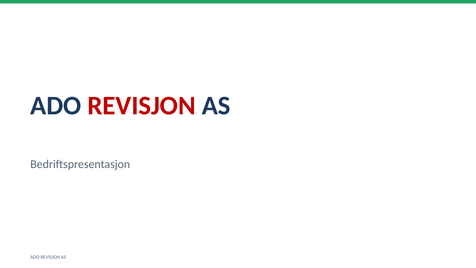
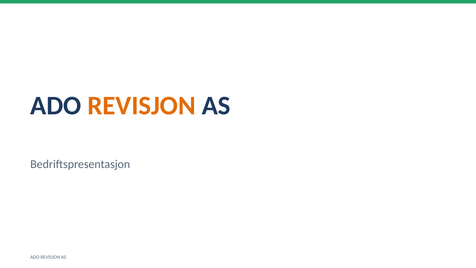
REVISJON at (142, 106) colour: red -> orange
